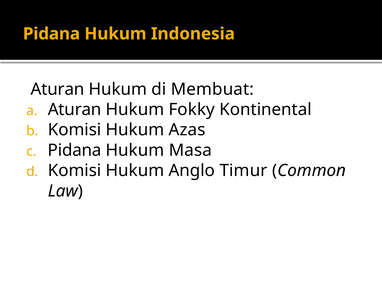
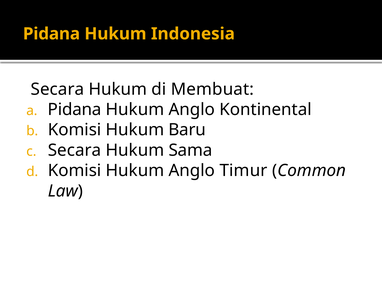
Aturan at (58, 89): Aturan -> Secara
Aturan at (75, 110): Aturan -> Pidana
Fokky at (192, 110): Fokky -> Anglo
Azas: Azas -> Baru
Pidana at (75, 150): Pidana -> Secara
Masa: Masa -> Sama
